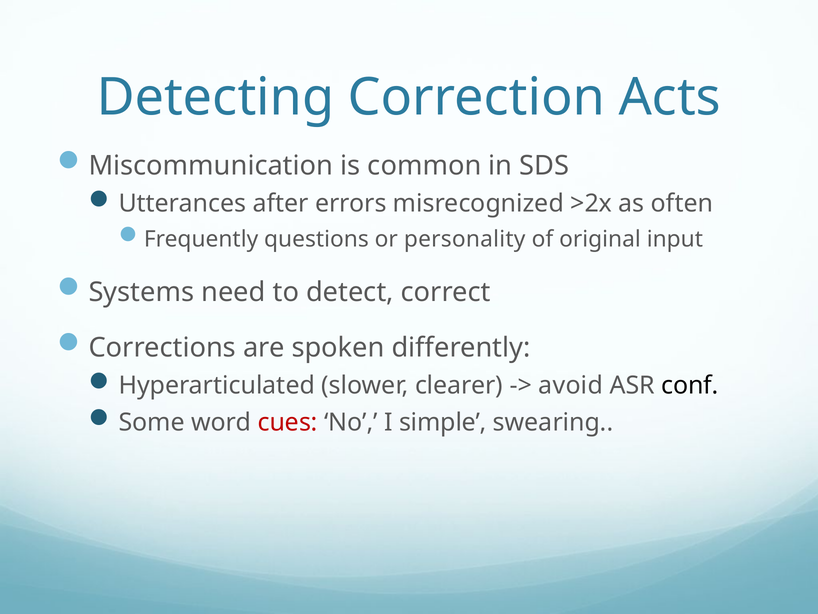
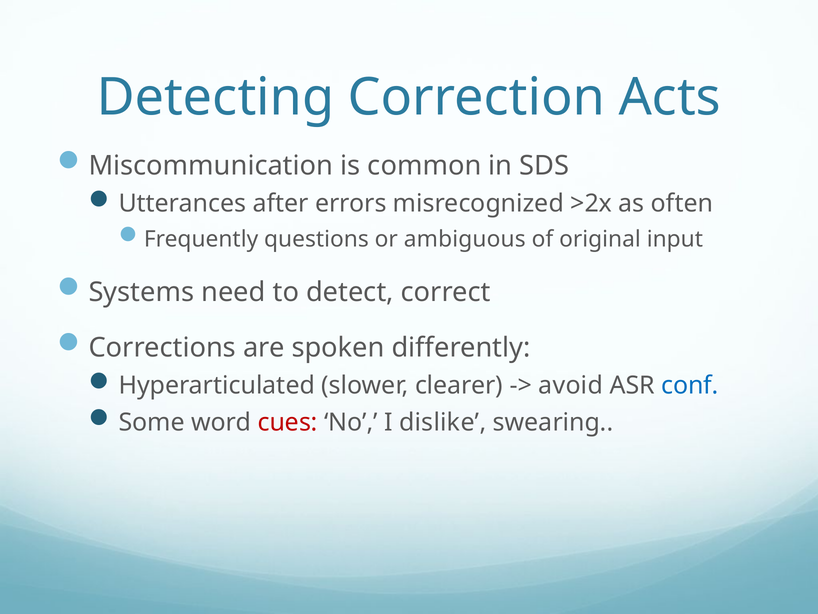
personality: personality -> ambiguous
conf colour: black -> blue
simple: simple -> dislike
